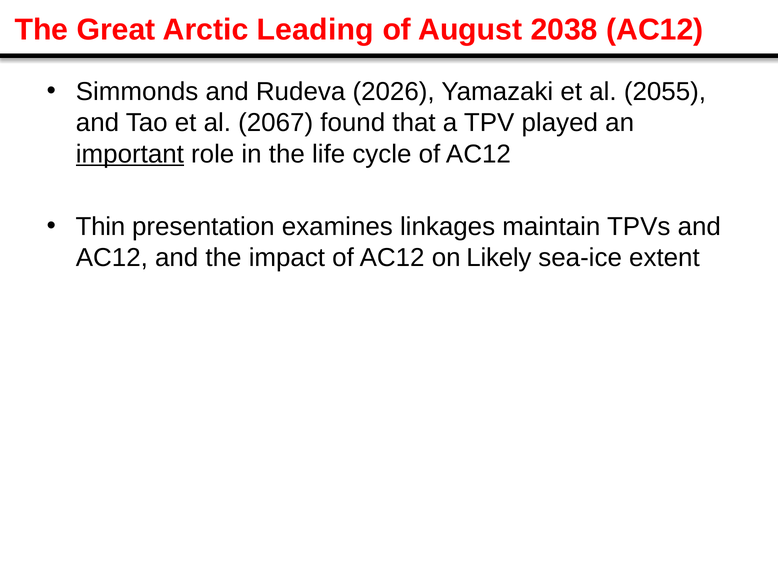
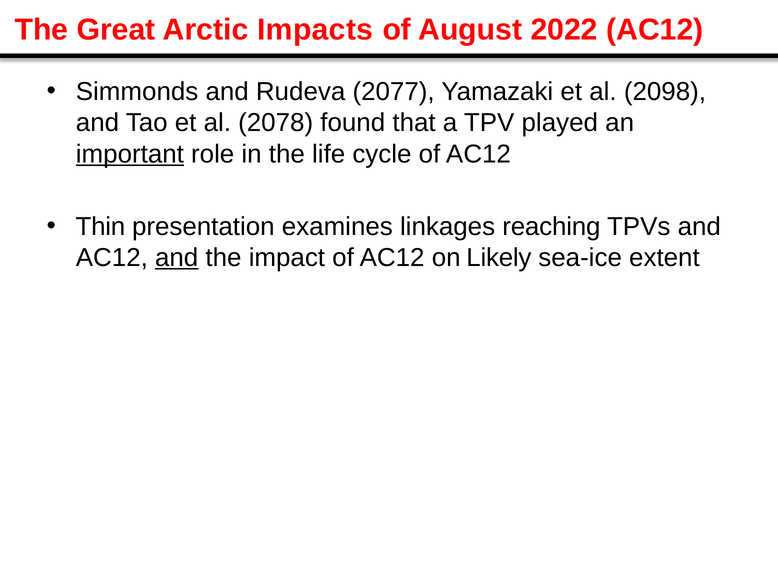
Leading: Leading -> Impacts
2038: 2038 -> 2022
2026: 2026 -> 2077
2055: 2055 -> 2098
2067: 2067 -> 2078
maintain: maintain -> reaching
and at (177, 258) underline: none -> present
